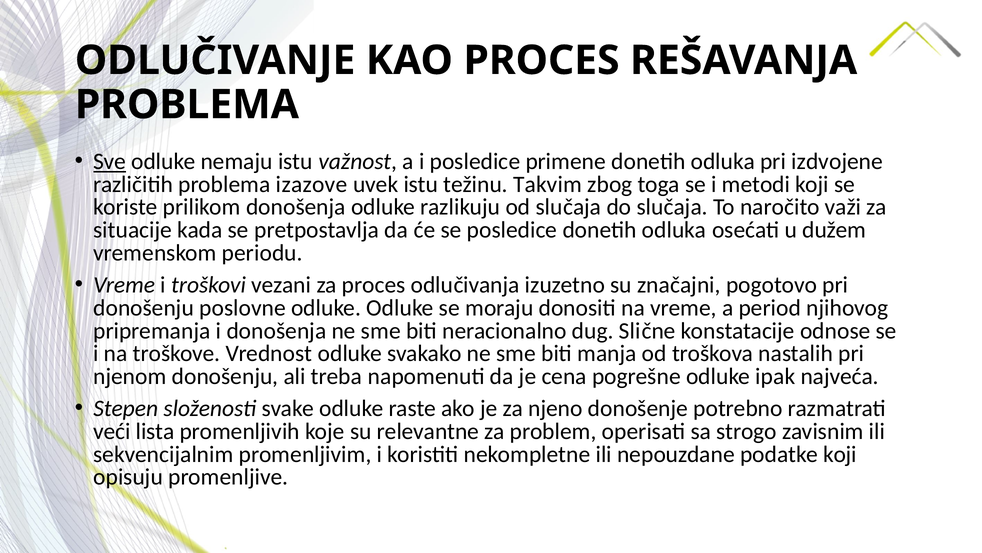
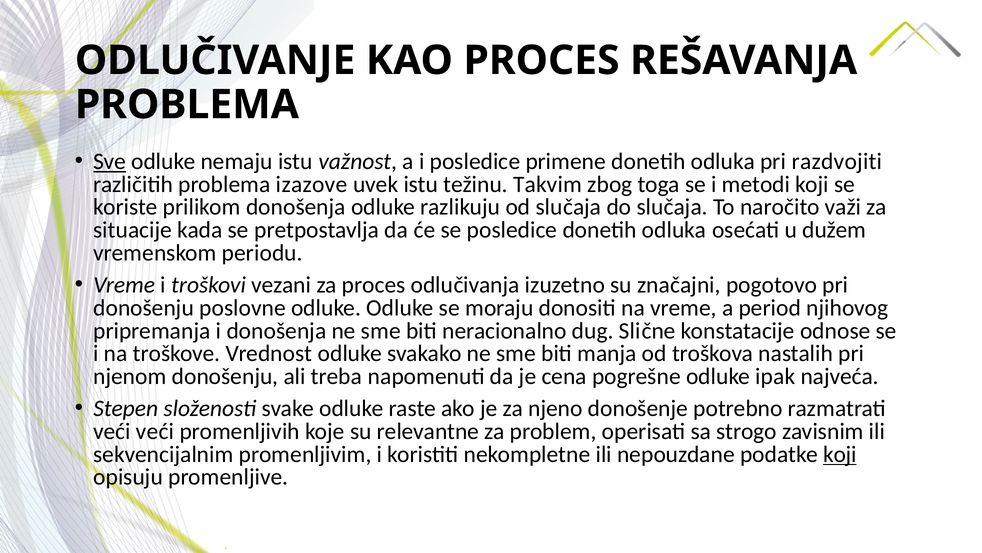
izdvojene: izdvojene -> razdvojiti
veći lista: lista -> veći
koji at (840, 454) underline: none -> present
